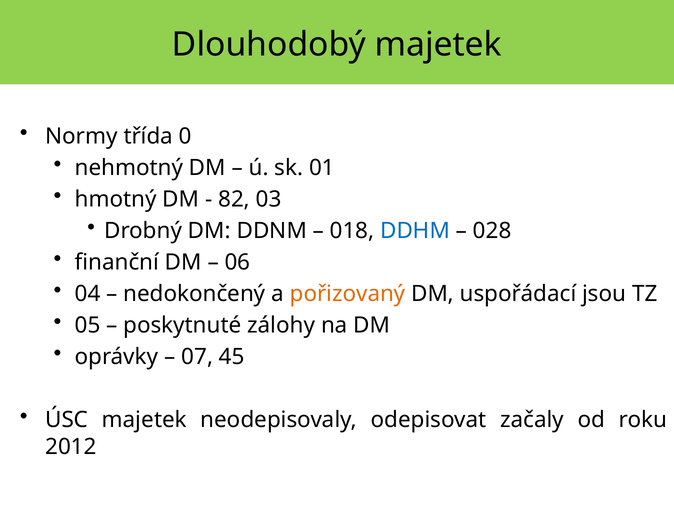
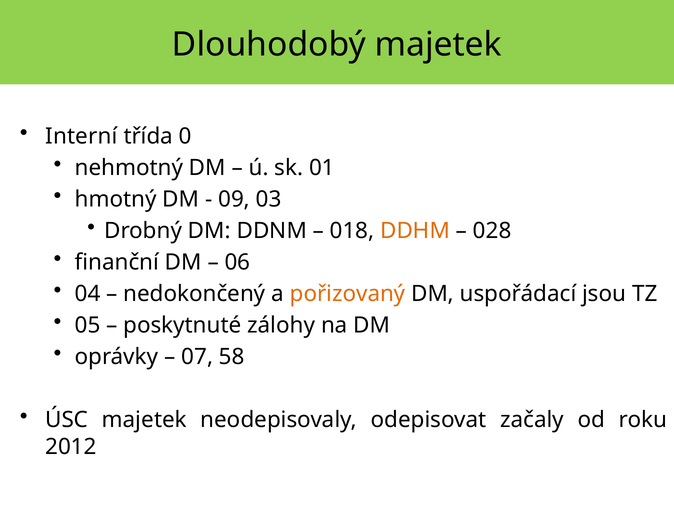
Normy: Normy -> Interní
82: 82 -> 09
DDHM colour: blue -> orange
45: 45 -> 58
